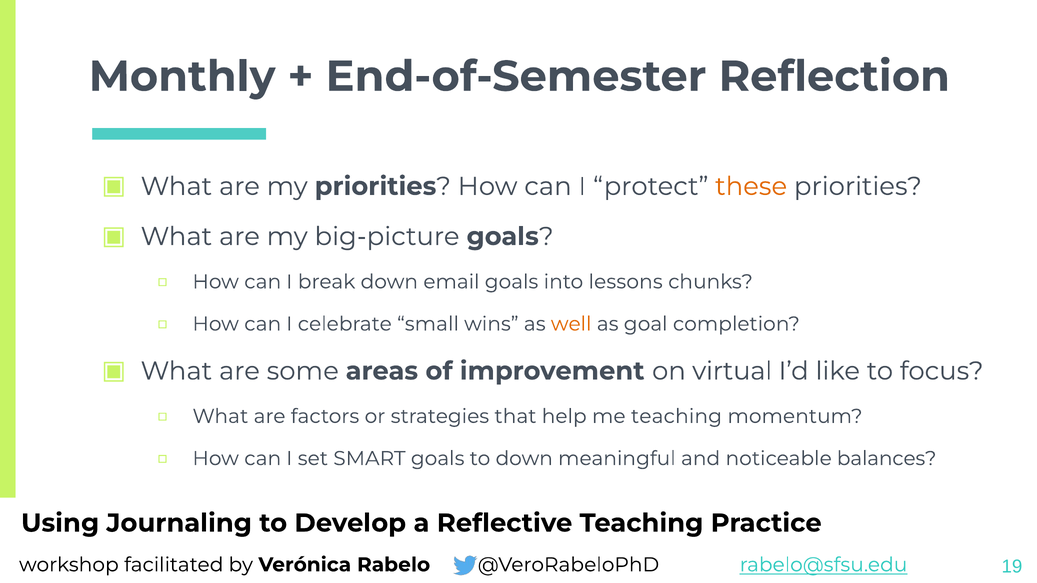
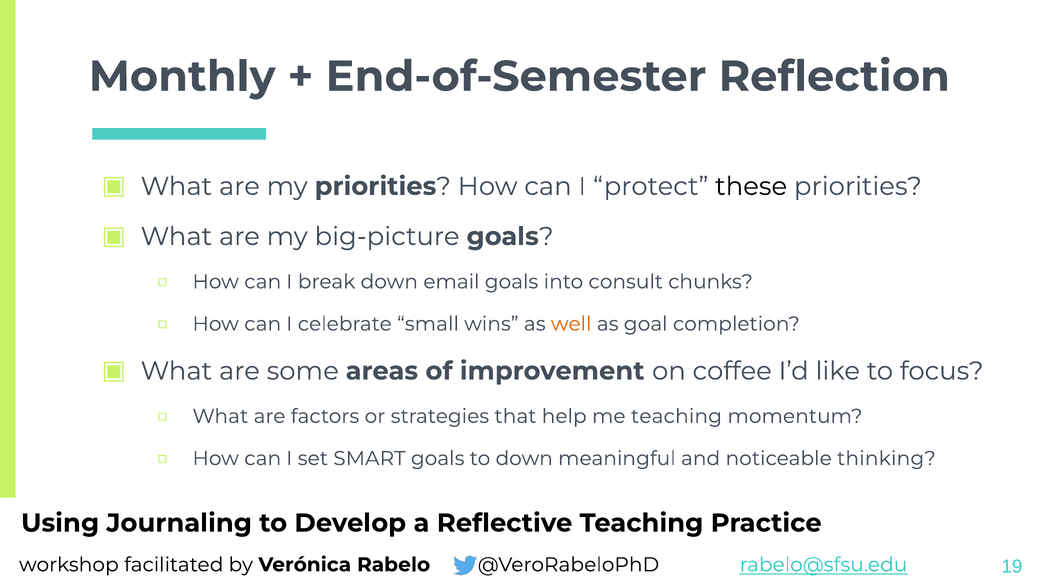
these colour: orange -> black
lessons: lessons -> consult
virtual: virtual -> coffee
balances: balances -> thinking
